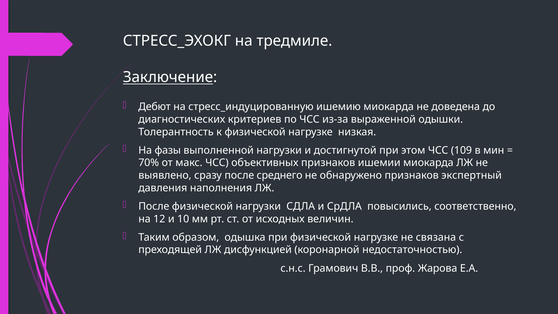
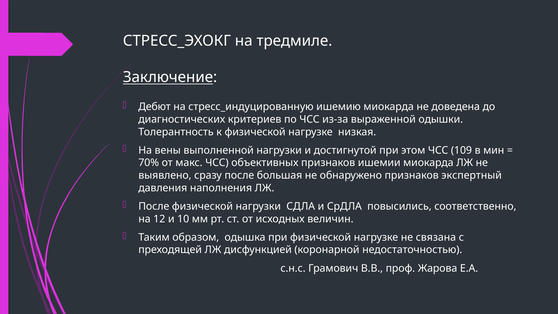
фазы: фазы -> вены
среднего: среднего -> большая
